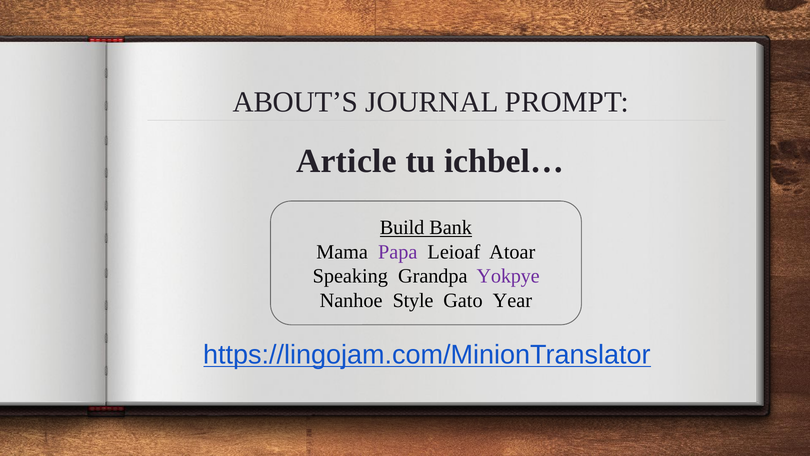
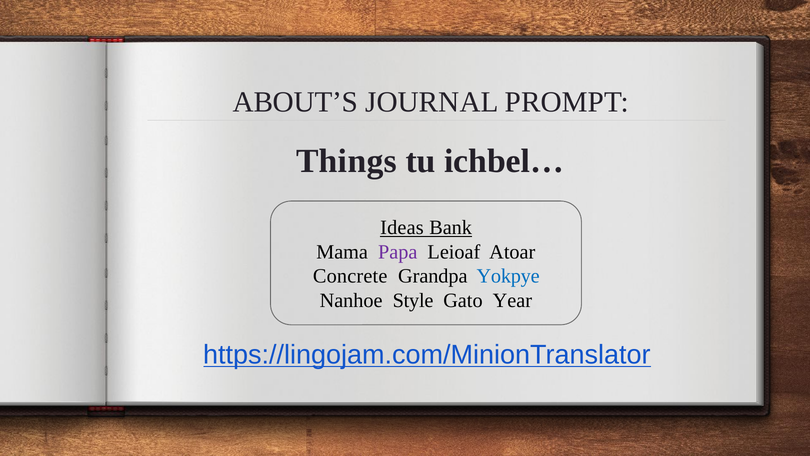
Article: Article -> Things
Build: Build -> Ideas
Speaking: Speaking -> Concrete
Yokpye colour: purple -> blue
